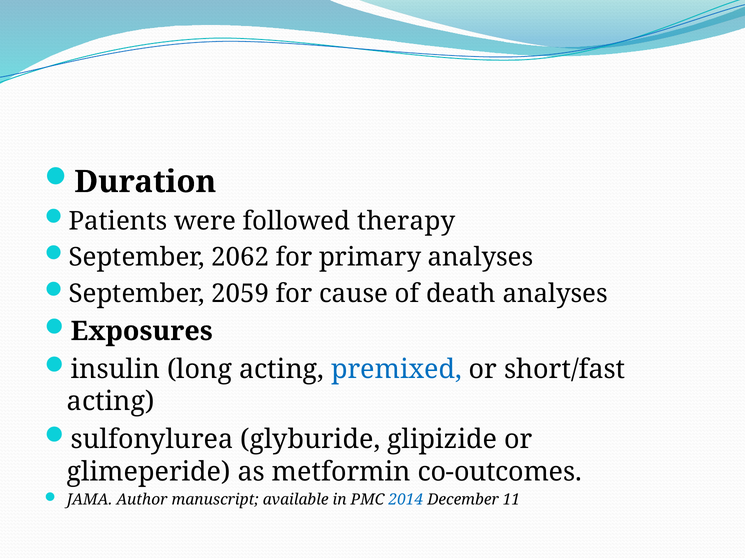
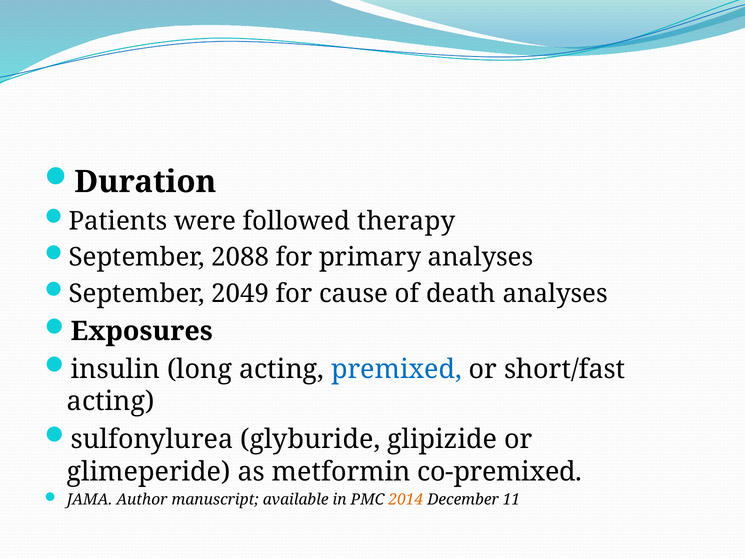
2062: 2062 -> 2088
2059: 2059 -> 2049
co-outcomes: co-outcomes -> co-premixed
2014 colour: blue -> orange
